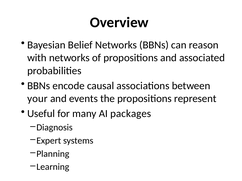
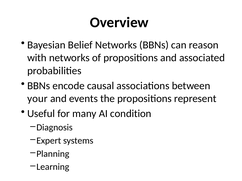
packages: packages -> condition
